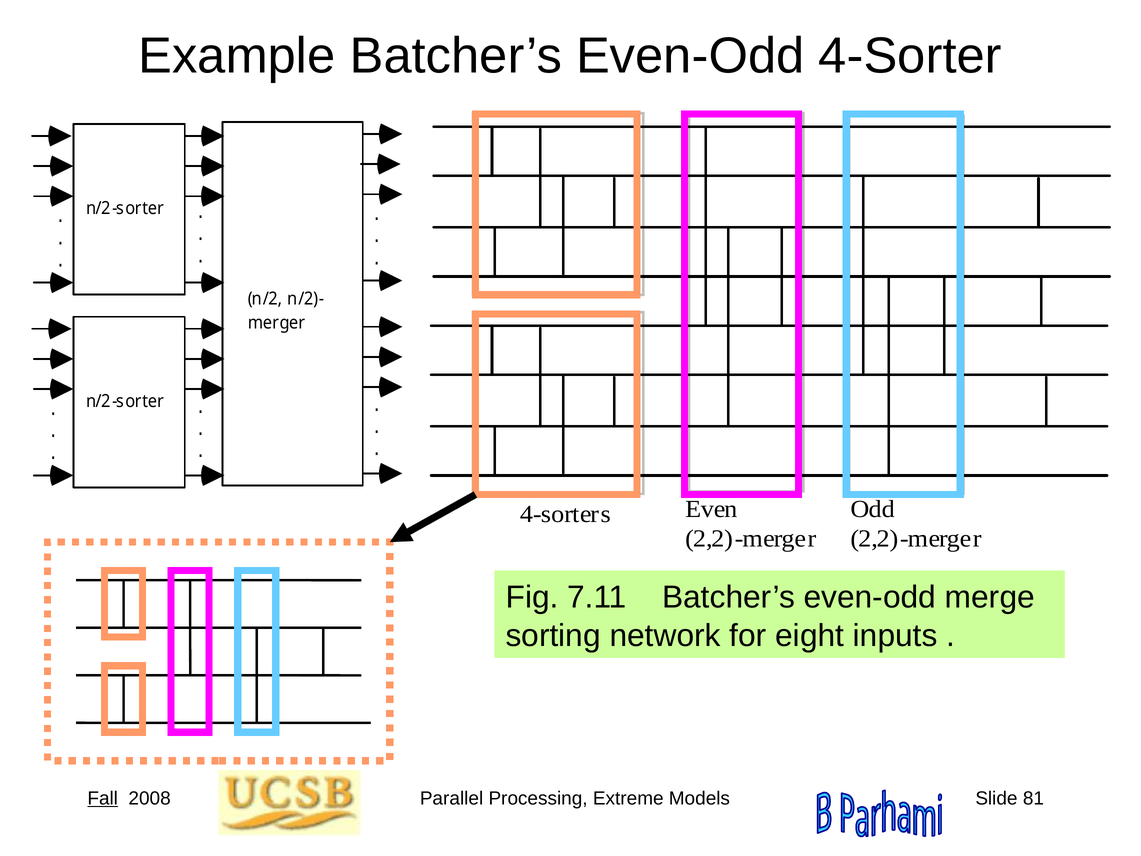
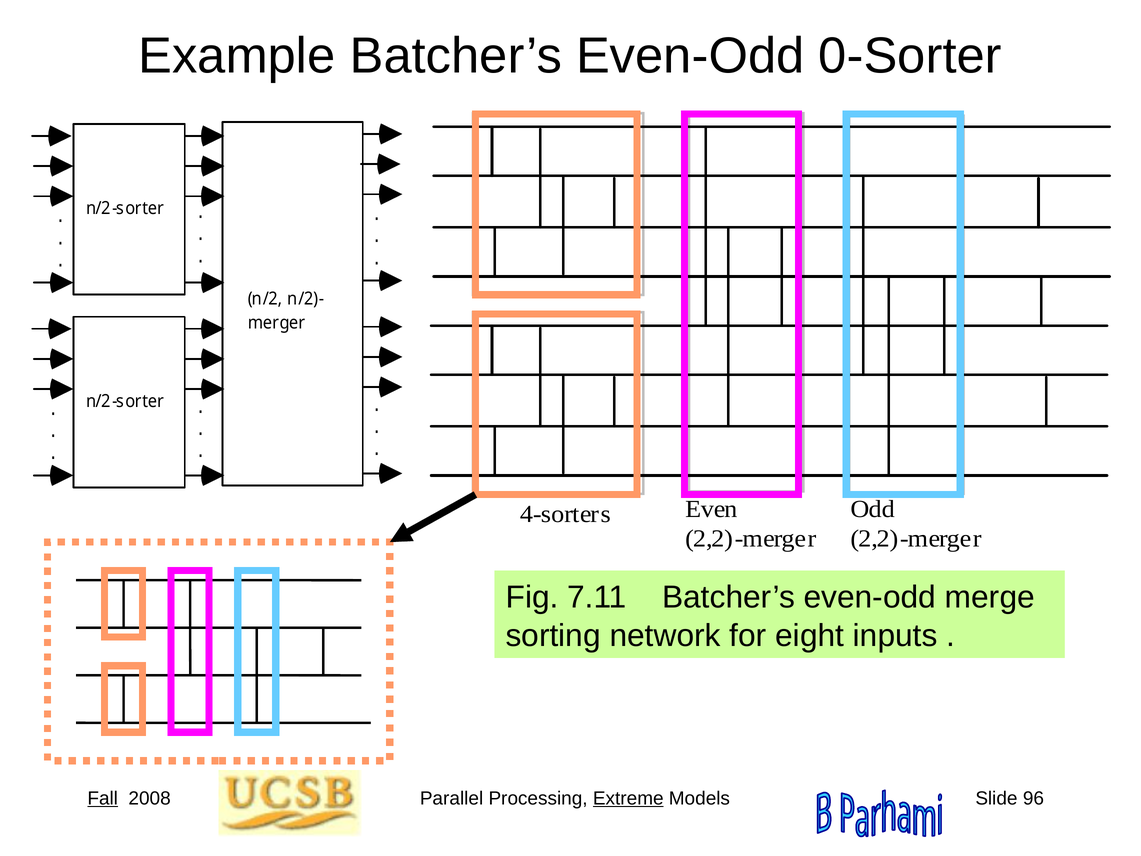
4-Sorter: 4-Sorter -> 0-Sorter
Extreme underline: none -> present
81: 81 -> 96
